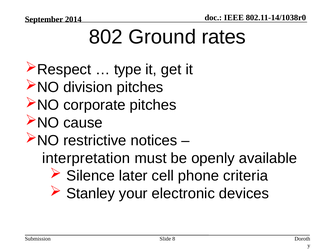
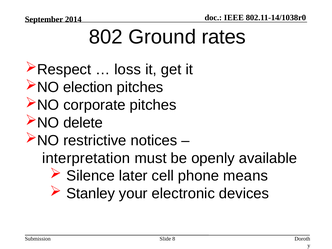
type: type -> loss
division: division -> election
cause: cause -> delete
criteria: criteria -> means
